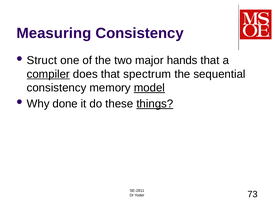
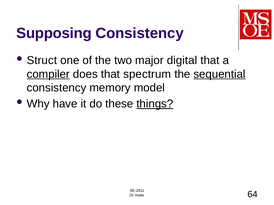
Measuring: Measuring -> Supposing
hands: hands -> digital
sequential underline: none -> present
model underline: present -> none
done: done -> have
73: 73 -> 64
